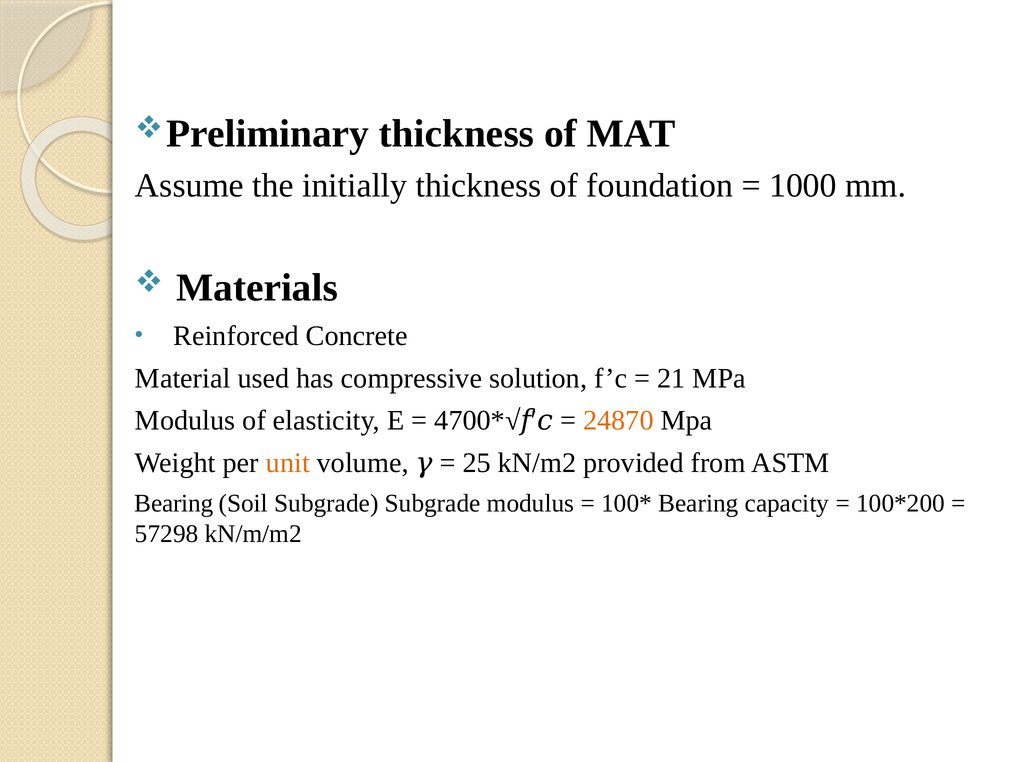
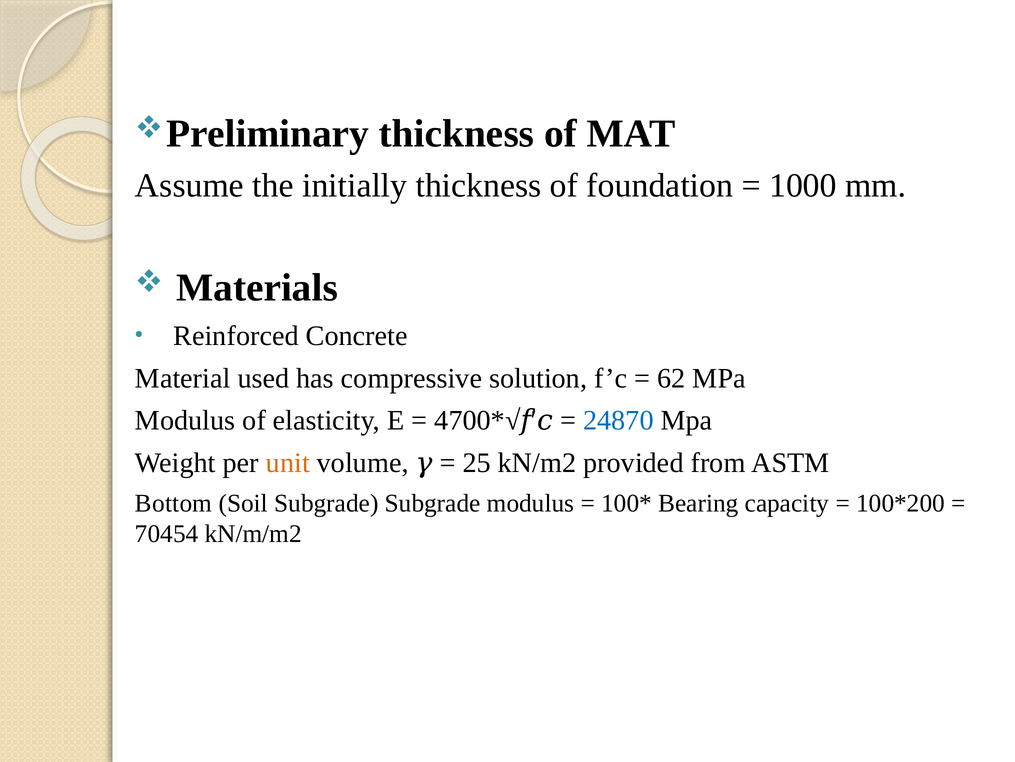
21: 21 -> 62
24870 colour: orange -> blue
Bearing at (174, 503): Bearing -> Bottom
57298: 57298 -> 70454
